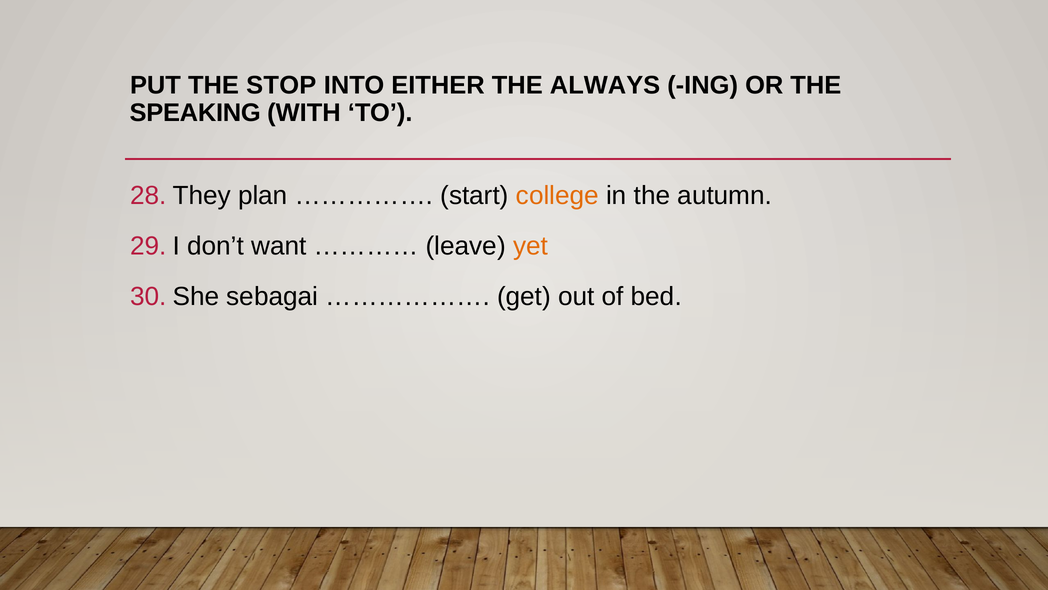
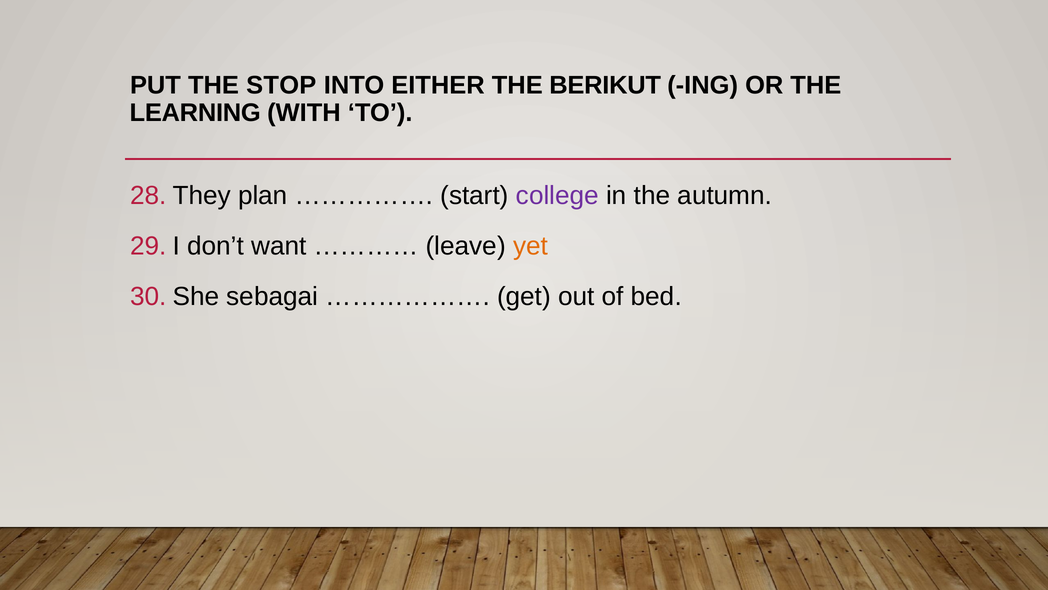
ALWAYS: ALWAYS -> BERIKUT
SPEAKING: SPEAKING -> LEARNING
college colour: orange -> purple
